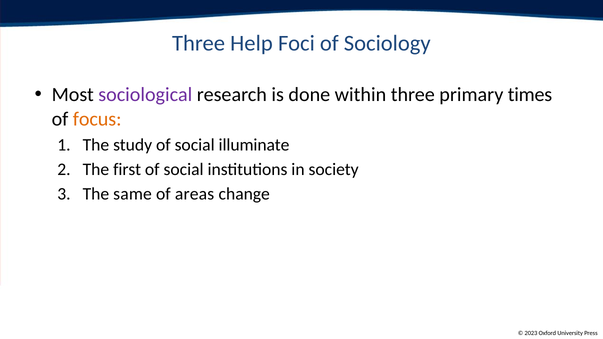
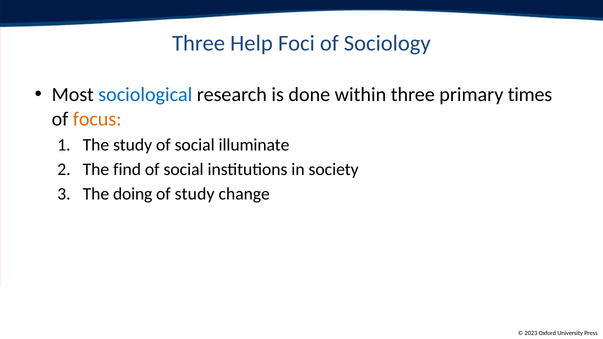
sociological colour: purple -> blue
first: first -> find
same: same -> doing
of areas: areas -> study
